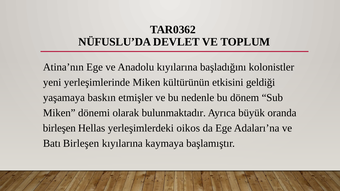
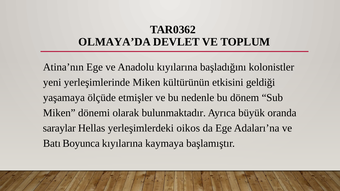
NÜFUSLU’DA: NÜFUSLU’DA -> OLMAYA’DA
baskın: baskın -> ölçüde
birleşen at (59, 128): birleşen -> saraylar
Batı Birleşen: Birleşen -> Boyunca
